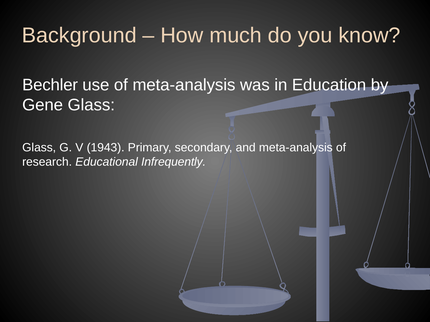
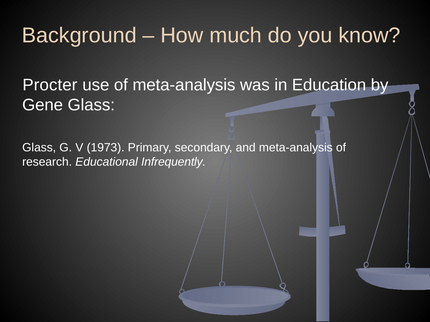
Bechler: Bechler -> Procter
1943: 1943 -> 1973
